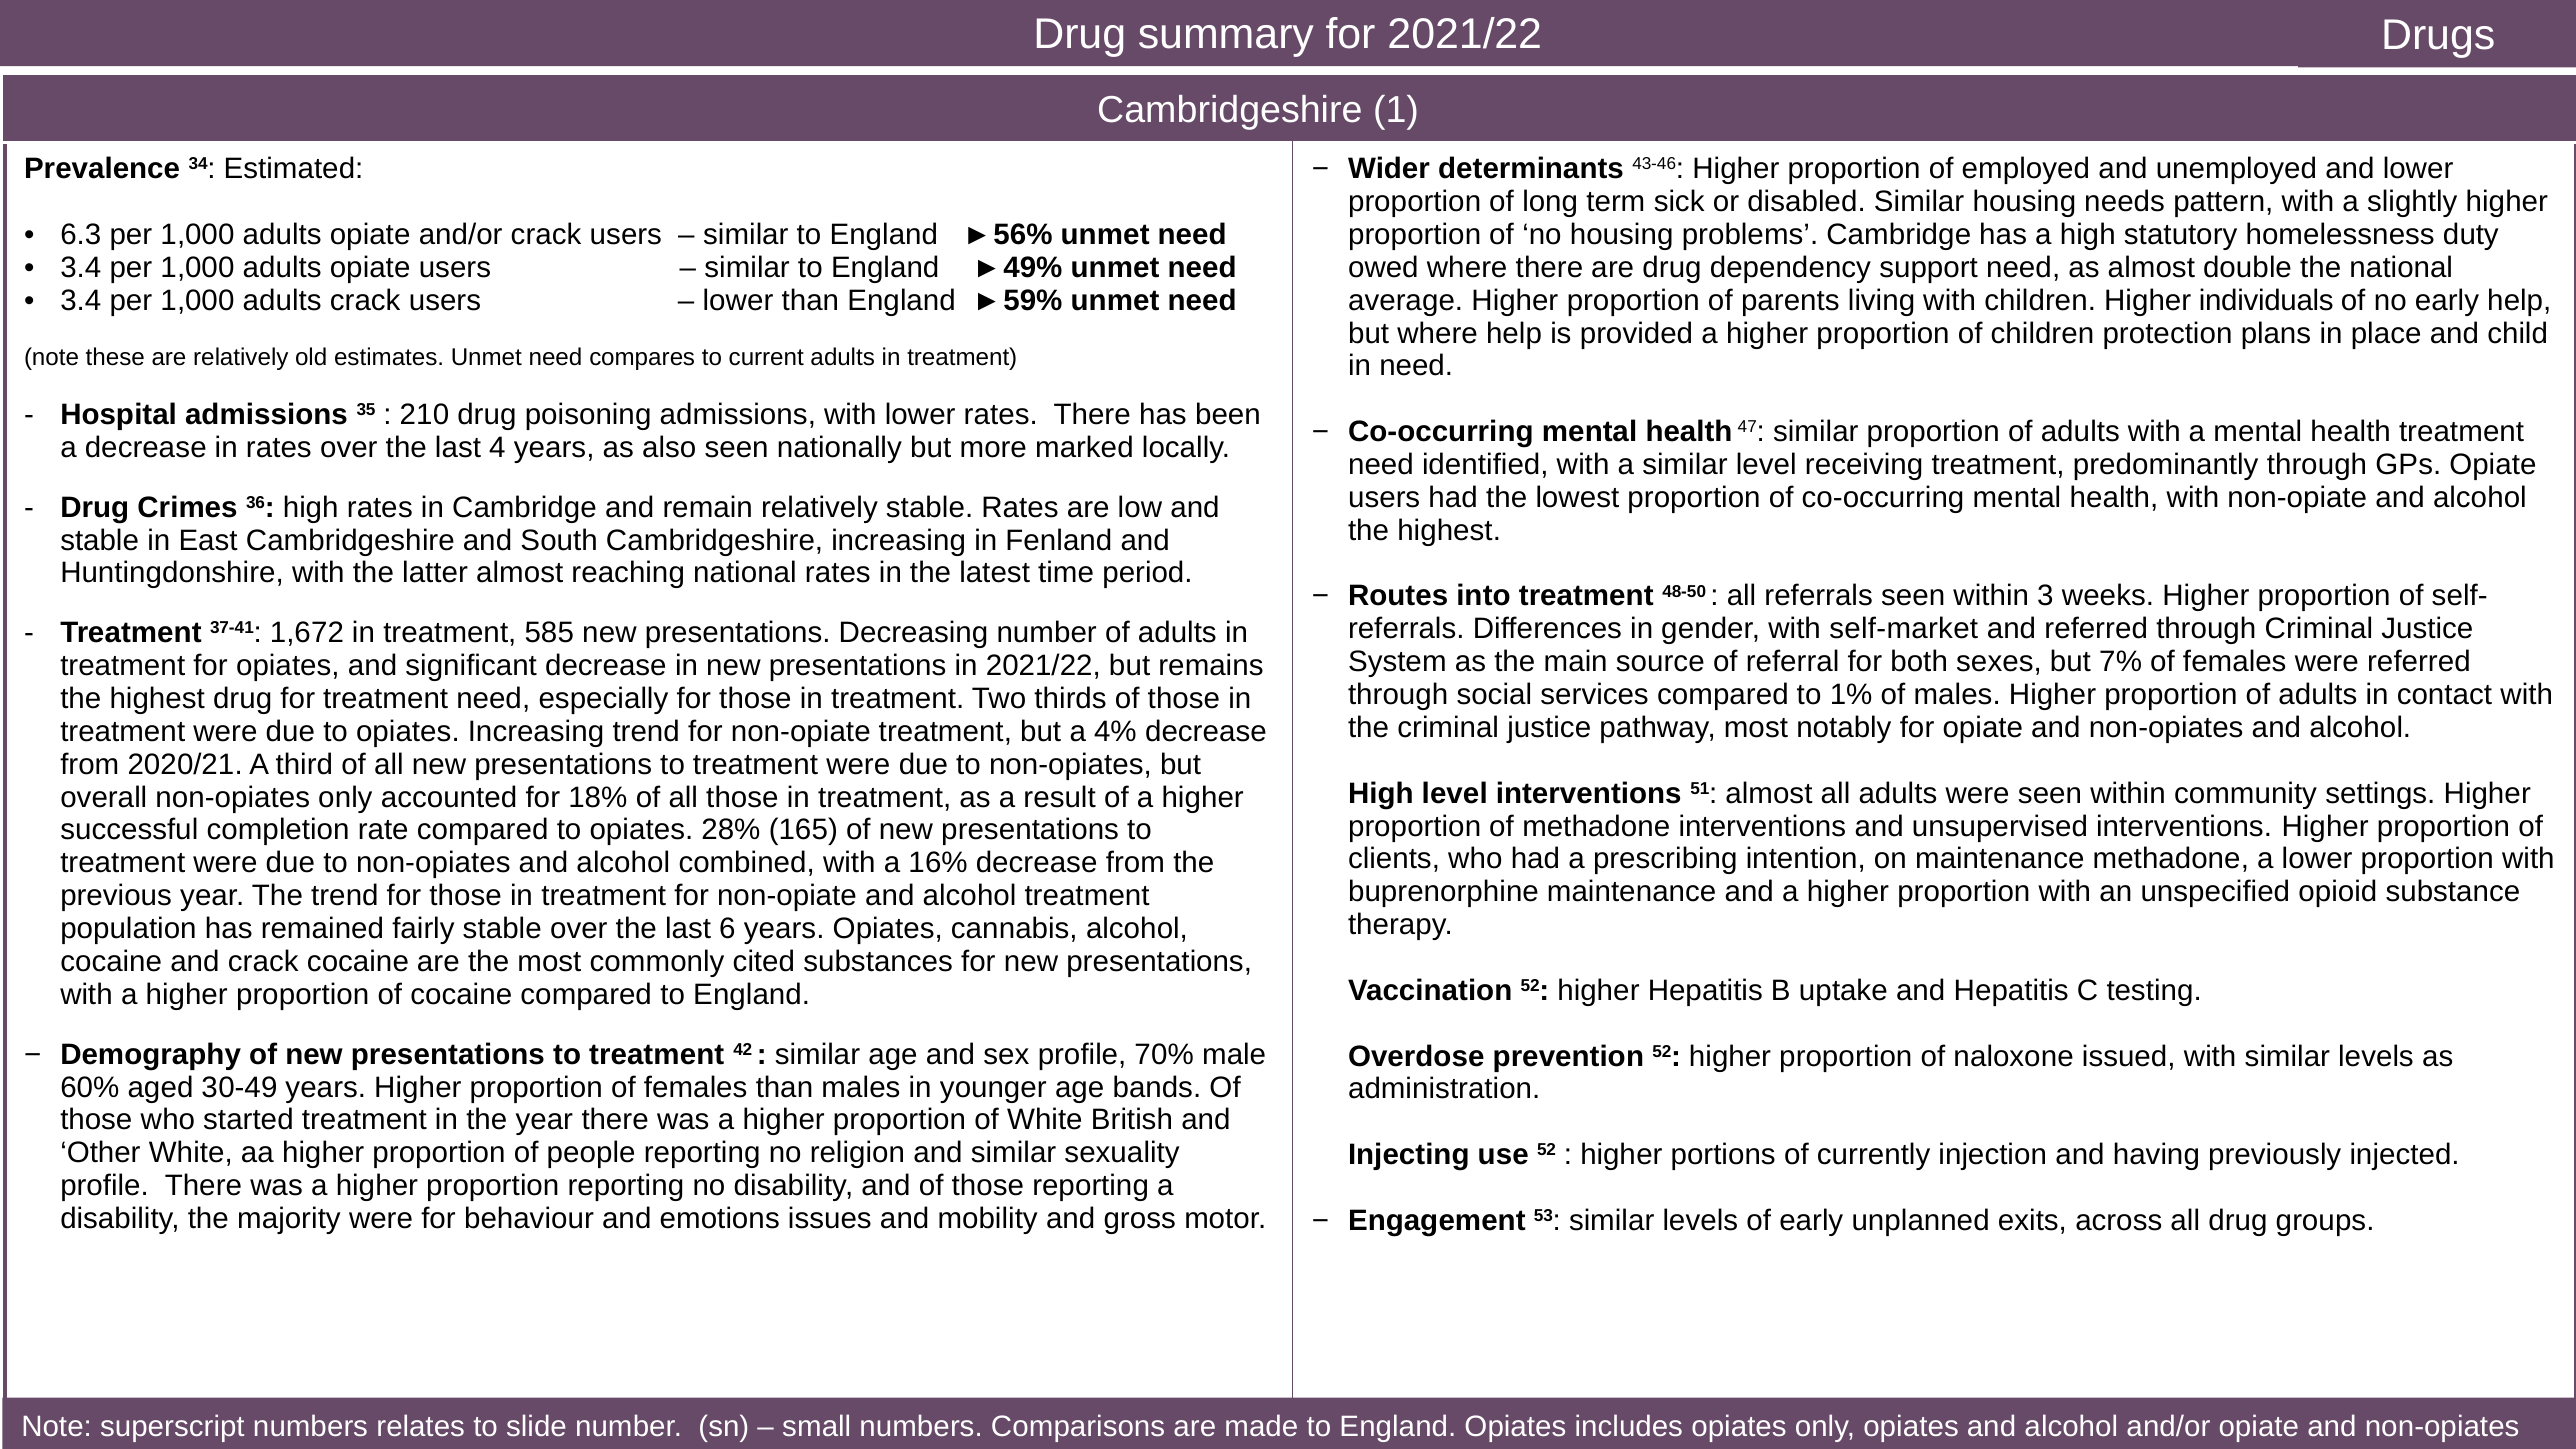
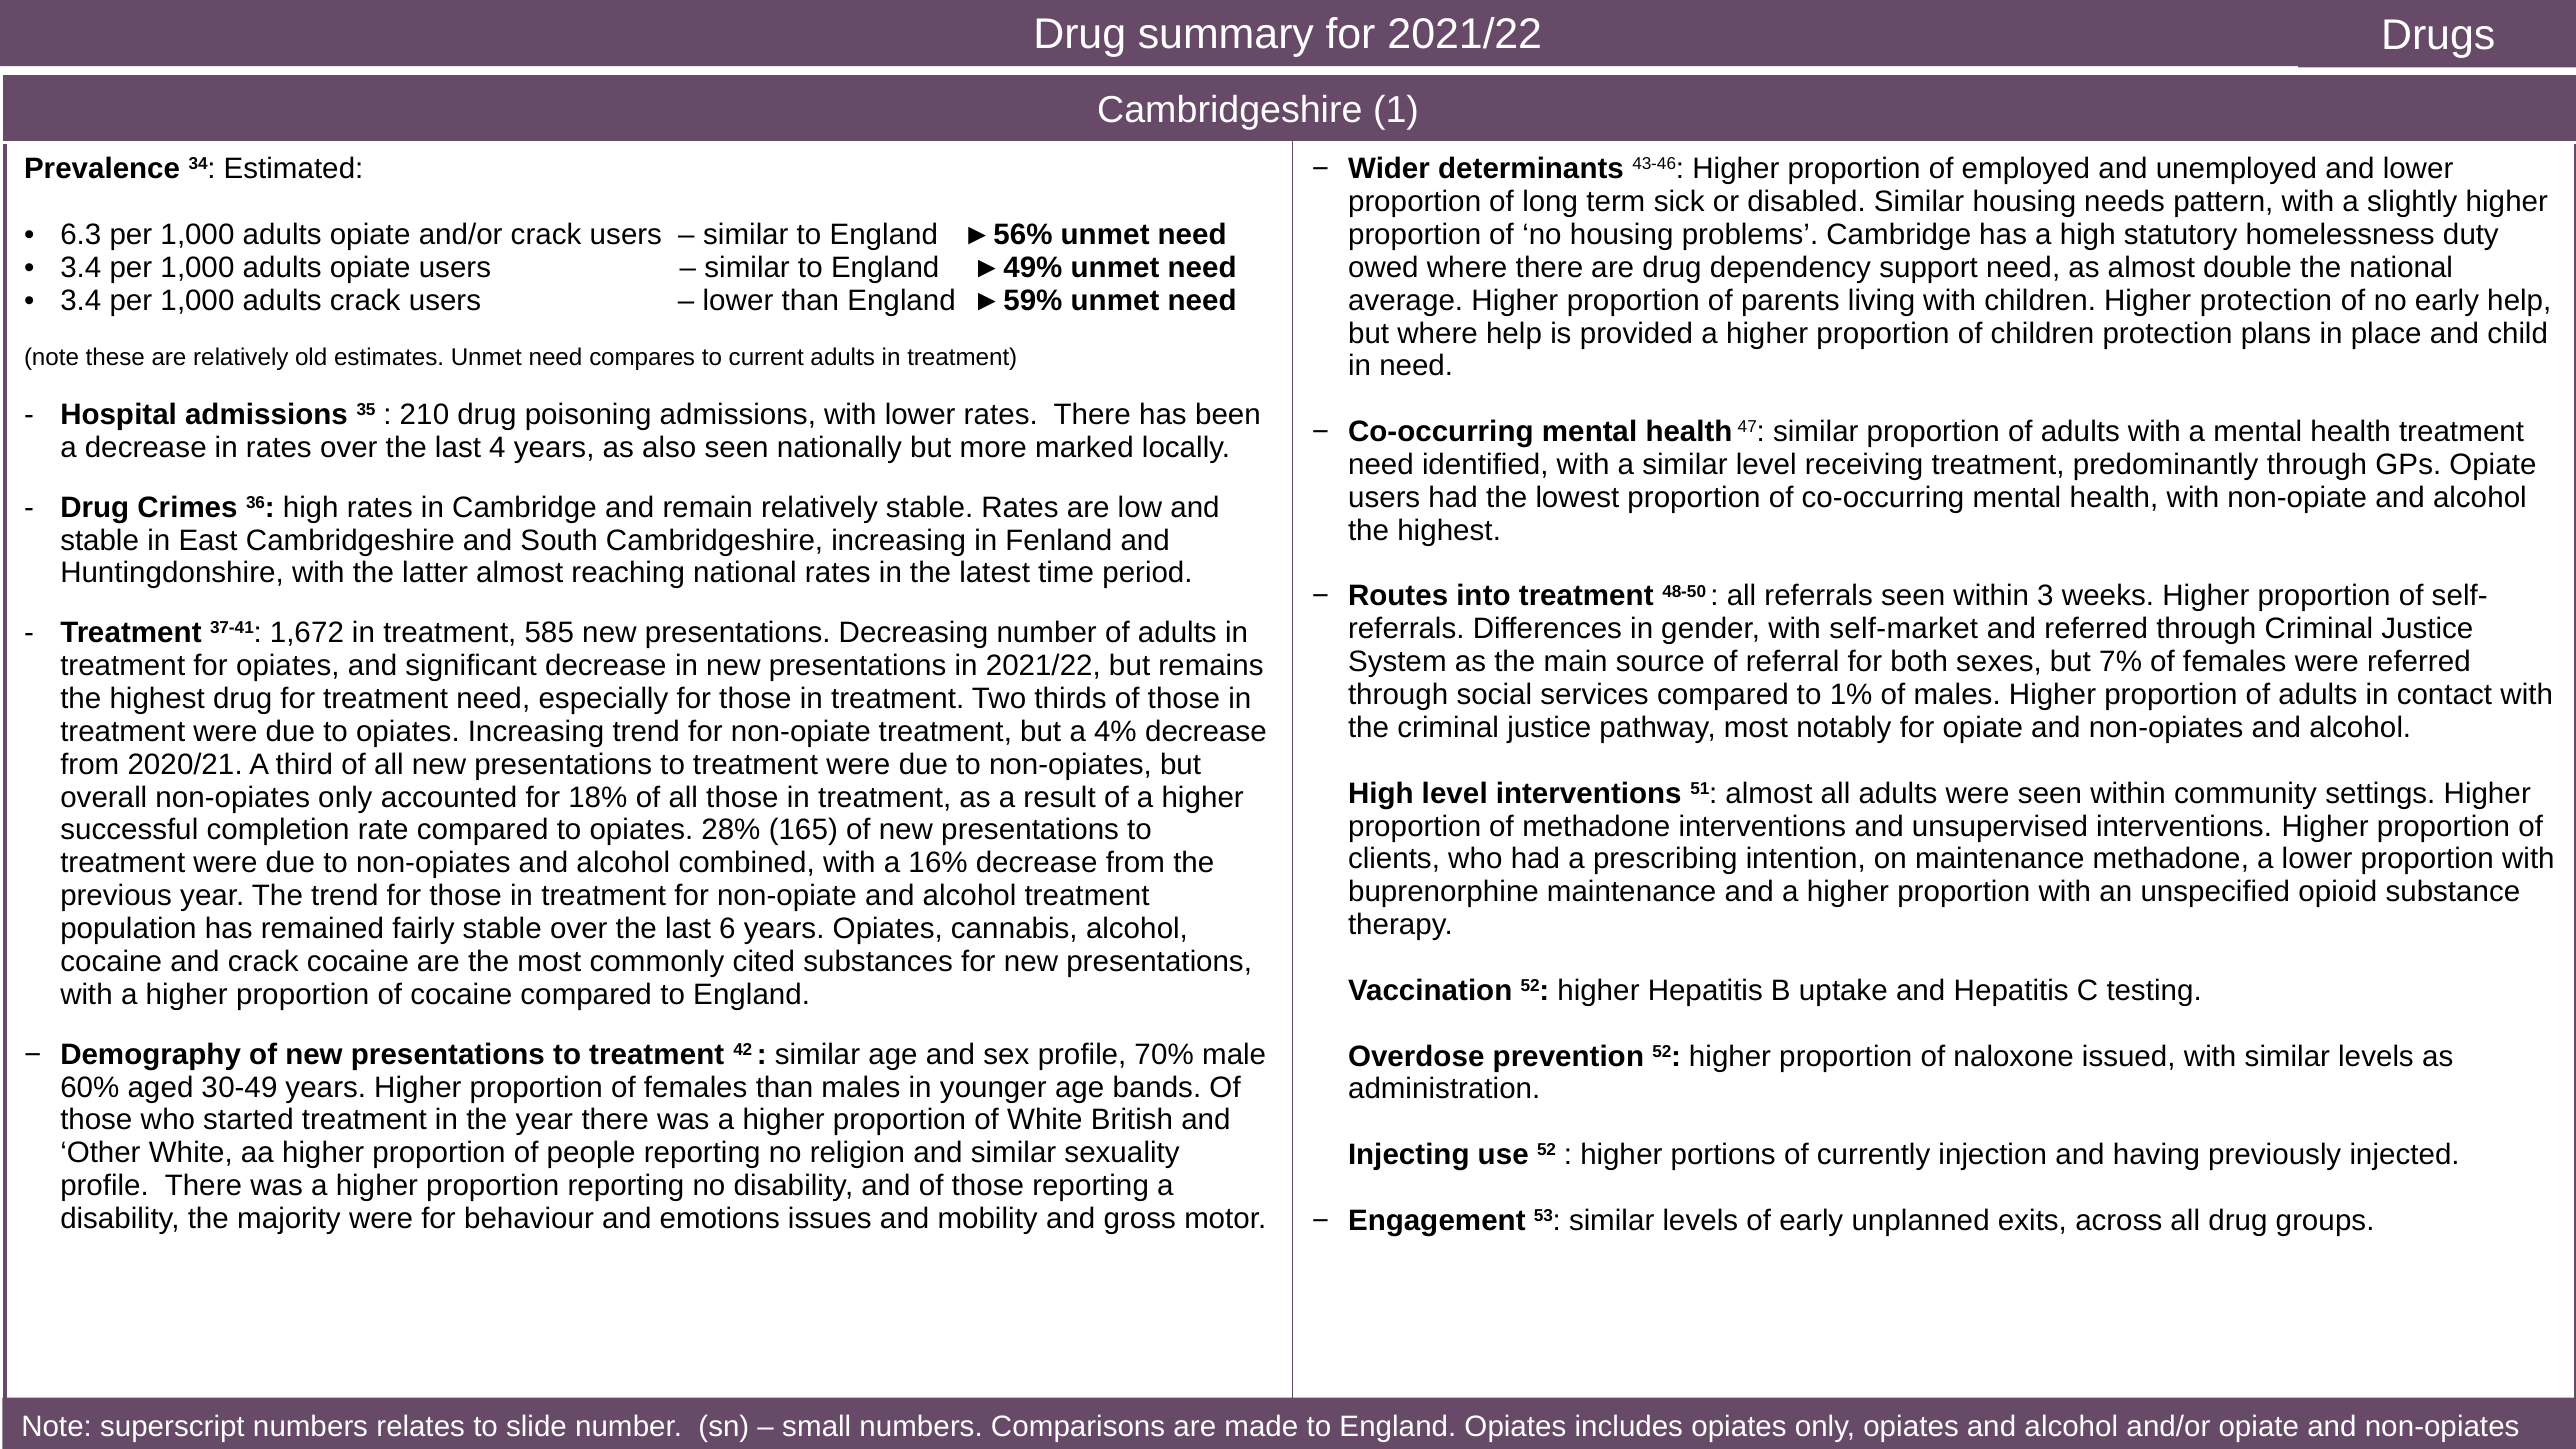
Higher individuals: individuals -> protection
